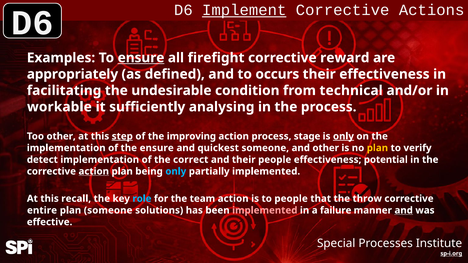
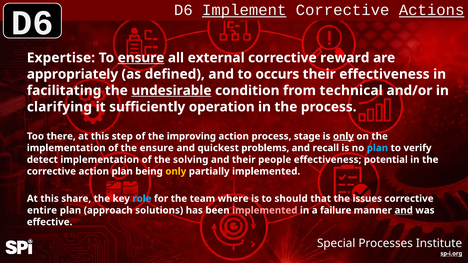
Actions underline: none -> present
Examples: Examples -> Expertise
firefight: firefight -> external
undesirable underline: none -> present
workable: workable -> clarifying
analysing: analysing -> operation
Too other: other -> there
step underline: present -> none
quickest someone: someone -> problems
and other: other -> recall
plan at (377, 148) colour: yellow -> light blue
correct: correct -> solving
action at (94, 171) underline: present -> none
only at (176, 171) colour: light blue -> yellow
recall: recall -> share
team action: action -> where
to people: people -> should
throw: throw -> issues
plan someone: someone -> approach
